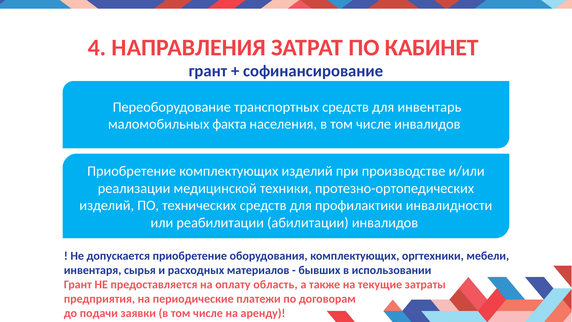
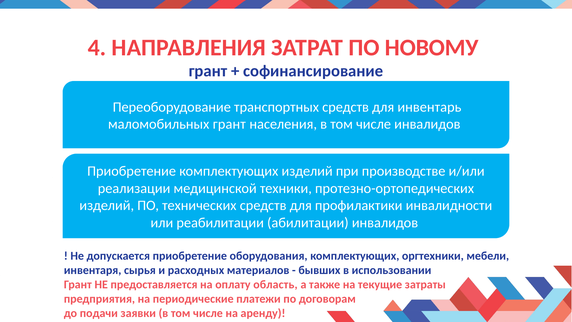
КАБИНЕТ: КАБИНЕТ -> НОВОМУ
маломобильных факта: факта -> грант
